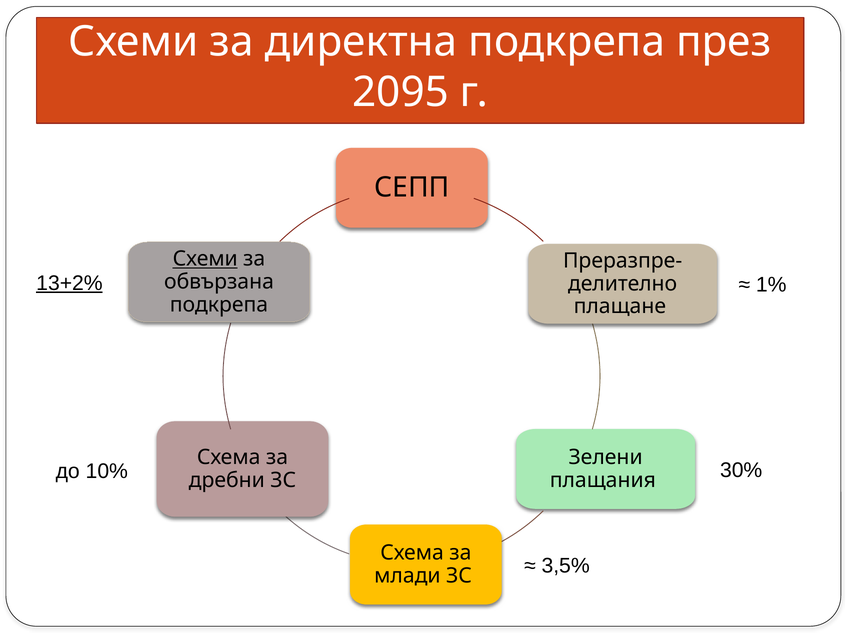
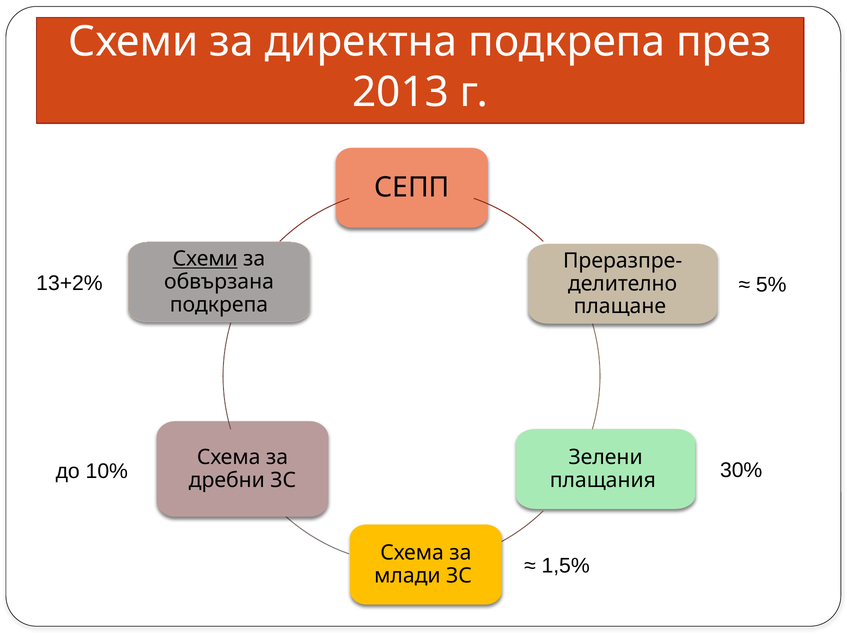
2095: 2095 -> 2013
13+2% underline: present -> none
1%: 1% -> 5%
3,5%: 3,5% -> 1,5%
